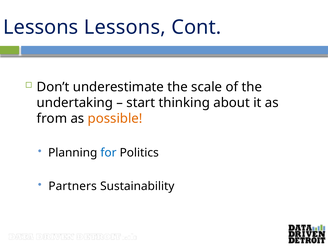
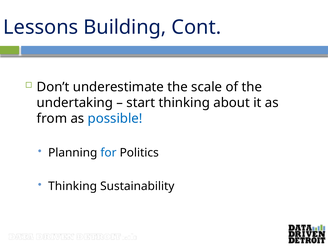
Lessons Lessons: Lessons -> Building
possible colour: orange -> blue
Partners at (73, 186): Partners -> Thinking
